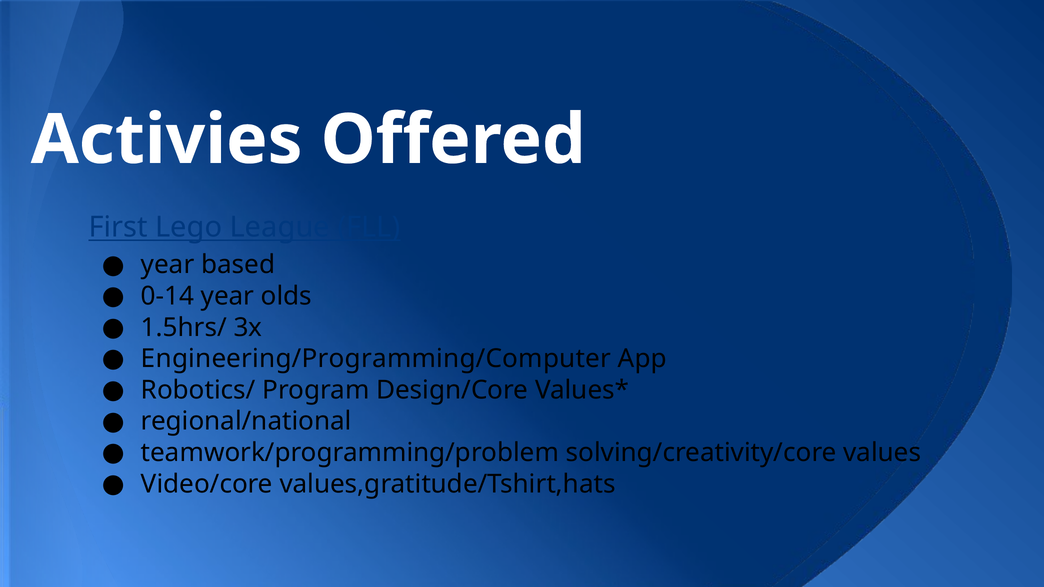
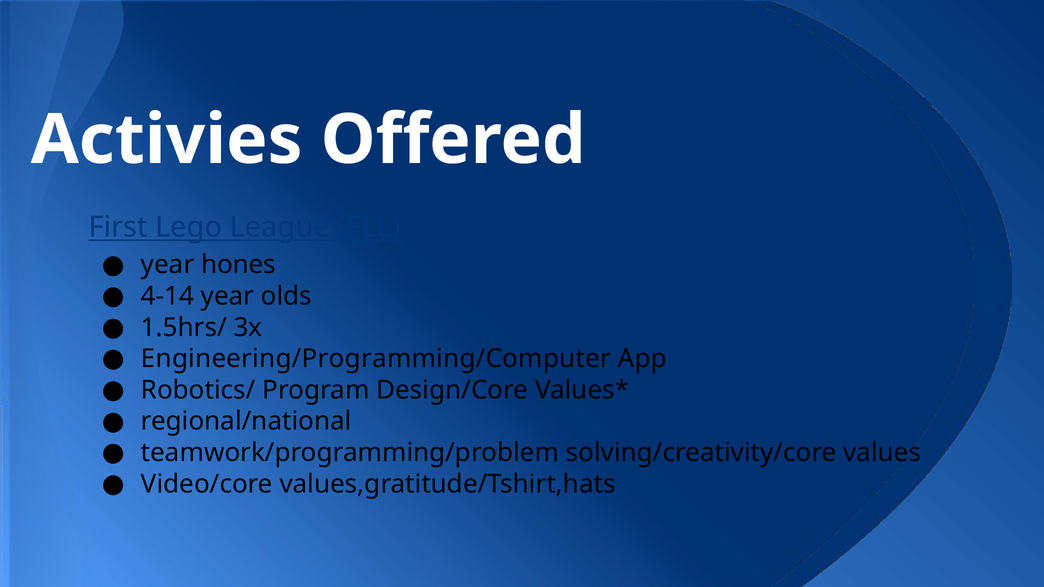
based: based -> hones
0-14: 0-14 -> 4-14
